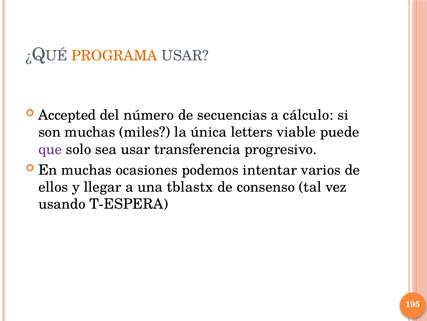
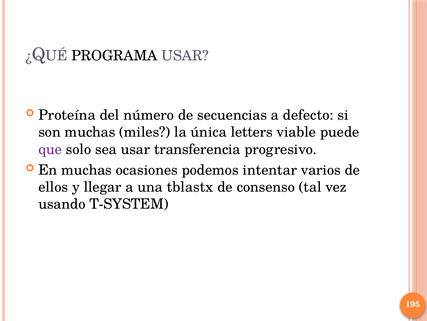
PROGRAMA colour: orange -> black
Accepted: Accepted -> Proteína
cálculo: cálculo -> defecto
T-ESPERA: T-ESPERA -> T-SYSTEM
